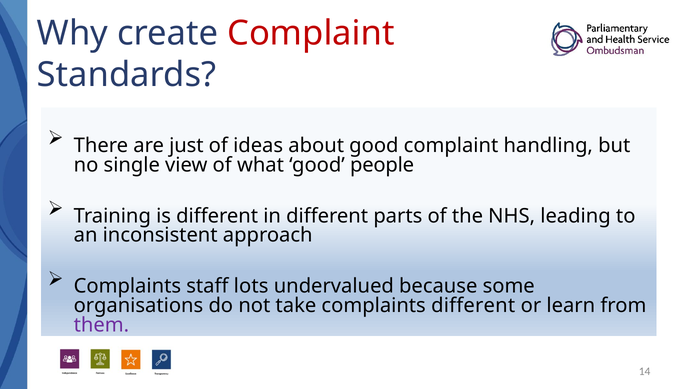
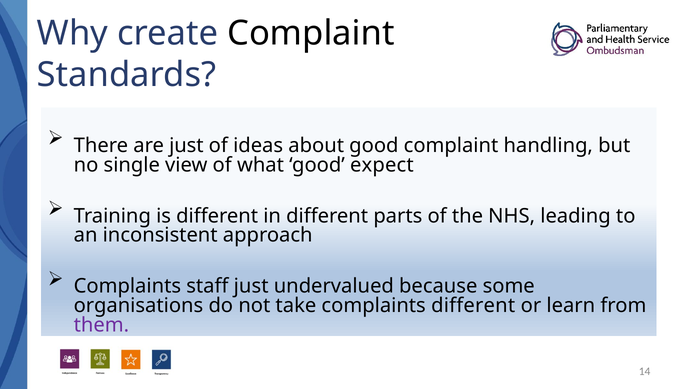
Complaint at (311, 34) colour: red -> black
people: people -> expect
staff lots: lots -> just
